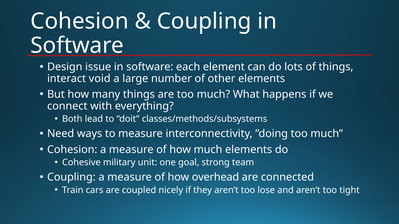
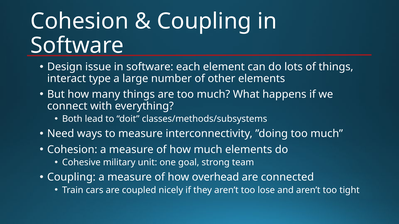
void: void -> type
